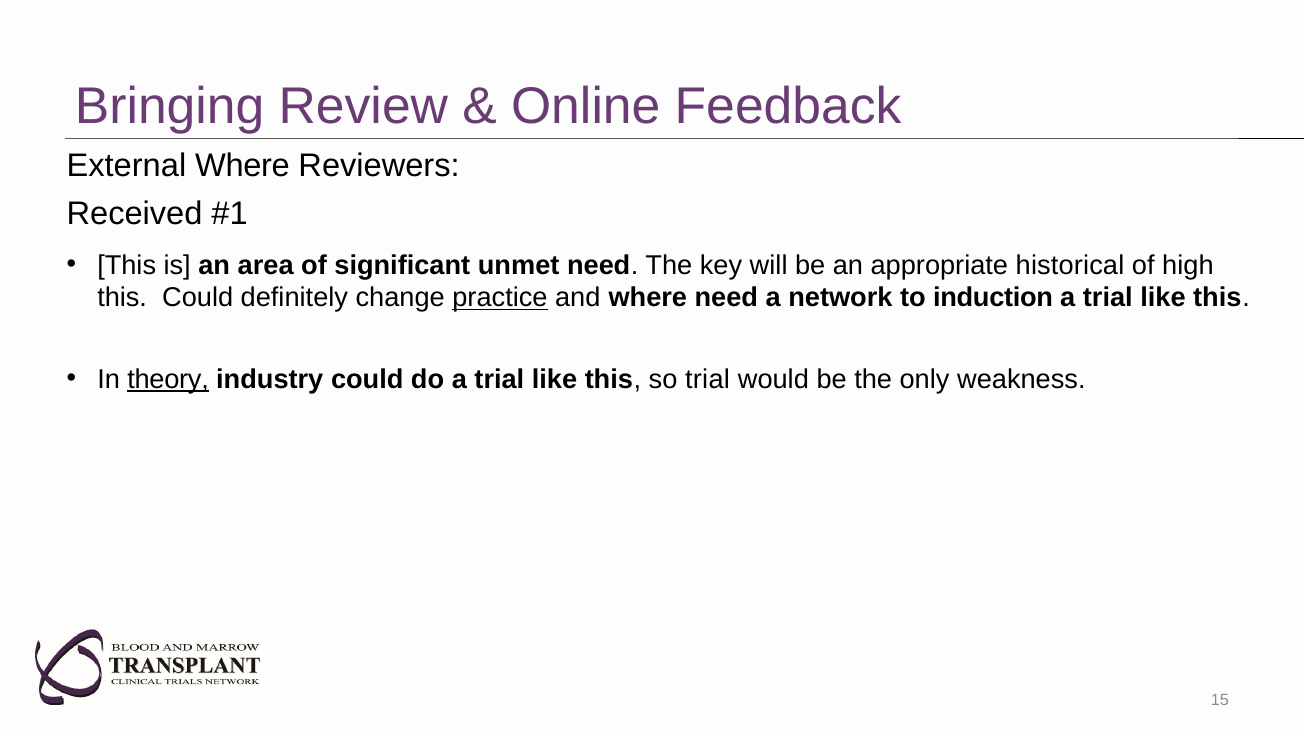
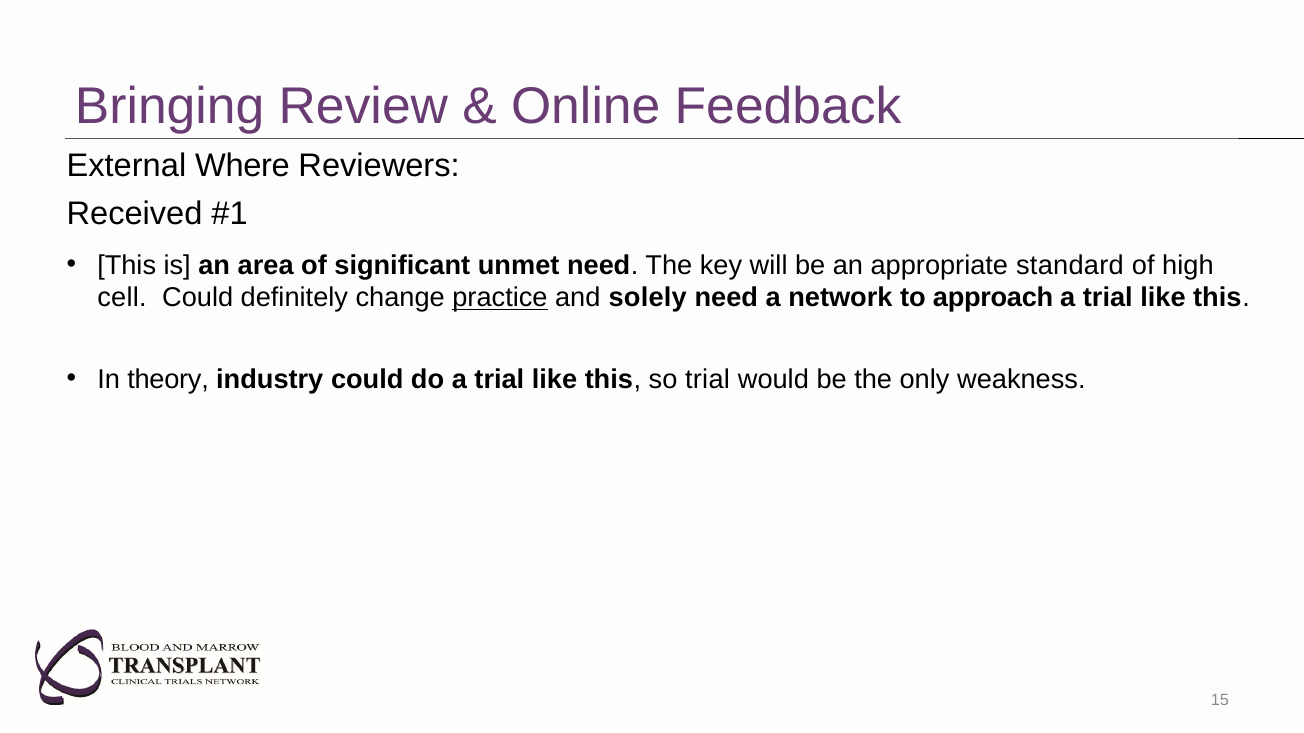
historical: historical -> standard
this at (122, 298): this -> cell
and where: where -> solely
induction: induction -> approach
theory underline: present -> none
